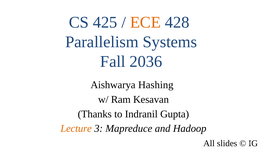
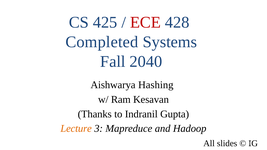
ECE colour: orange -> red
Parallelism: Parallelism -> Completed
2036: 2036 -> 2040
